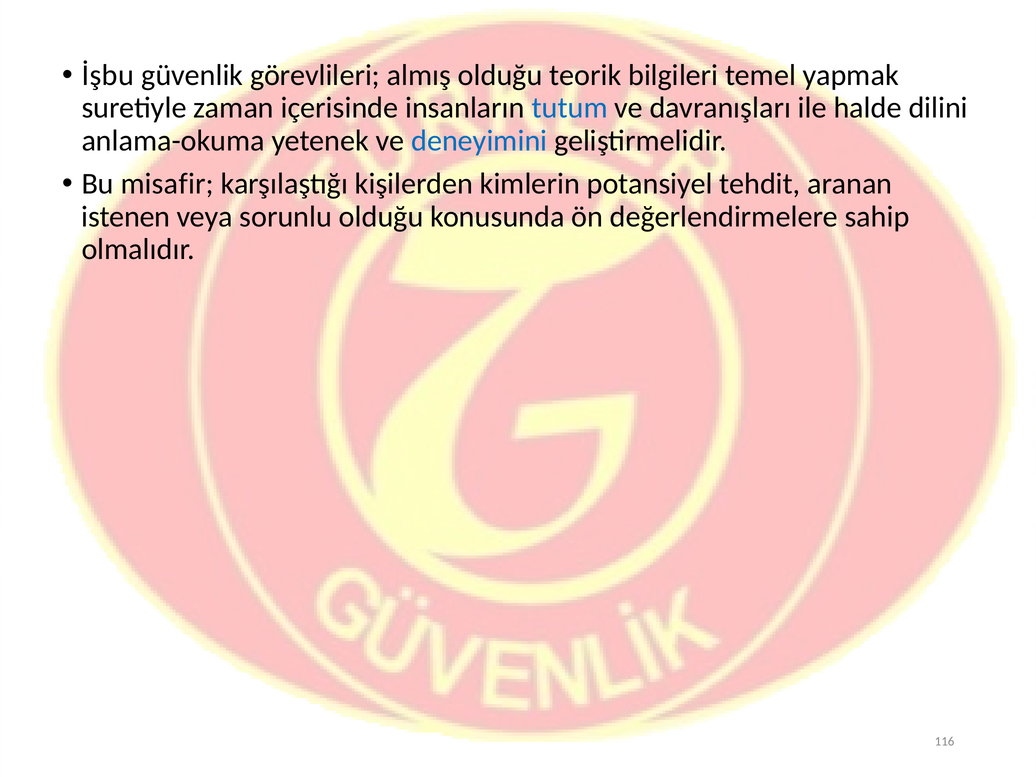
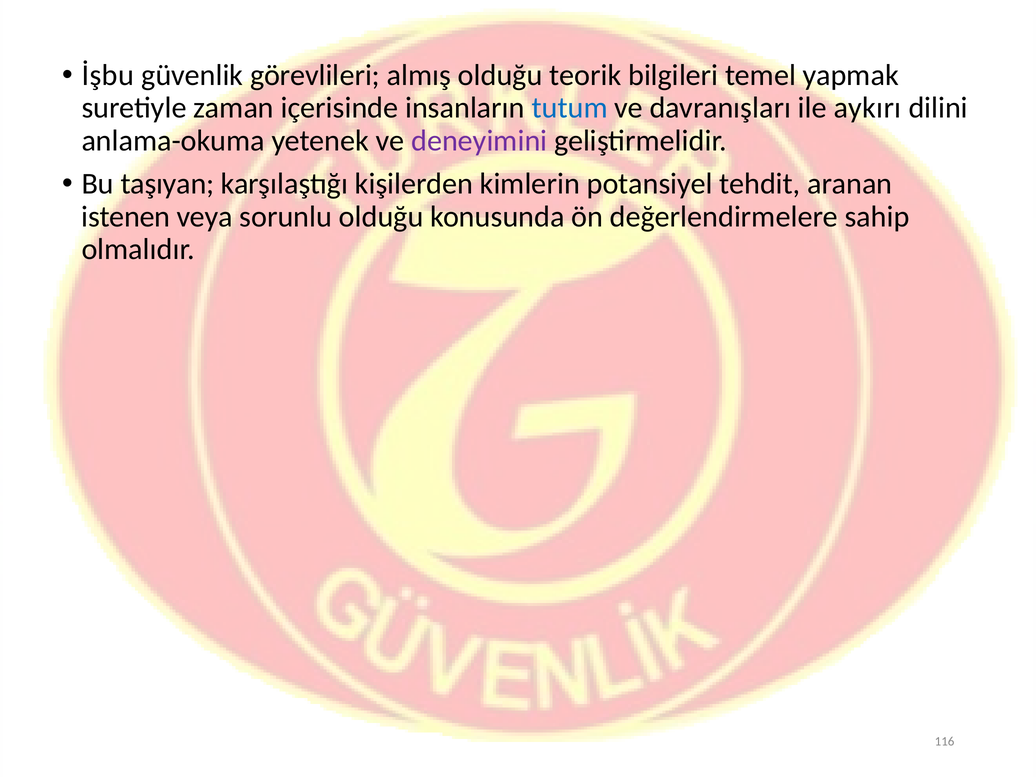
halde: halde -> aykırı
deneyimini colour: blue -> purple
misafir: misafir -> taşıyan
